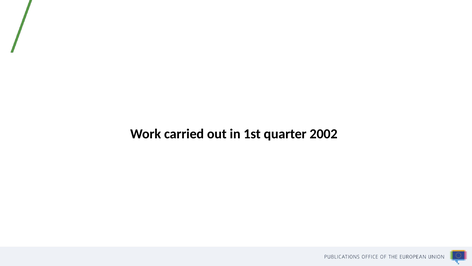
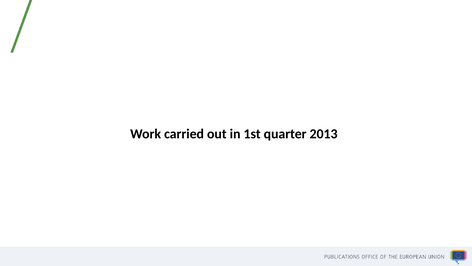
2002: 2002 -> 2013
